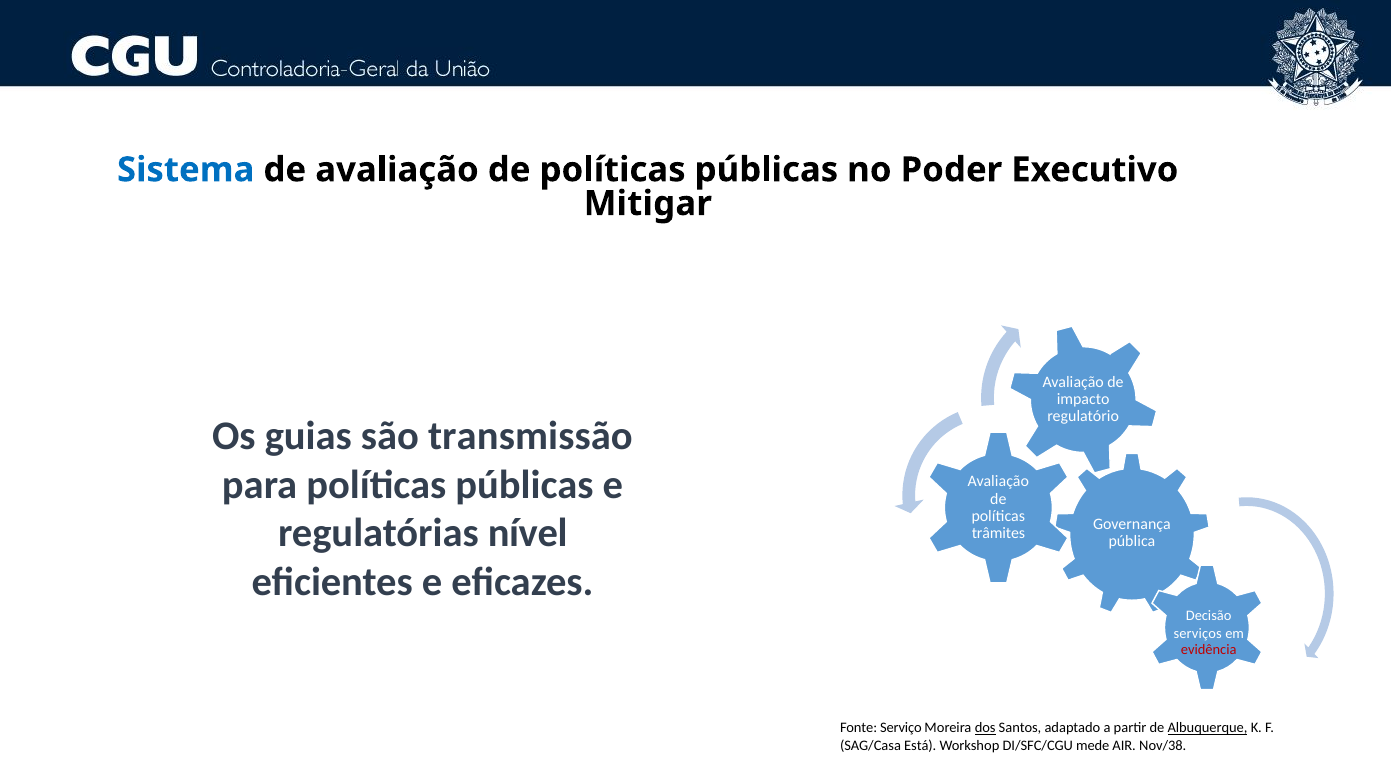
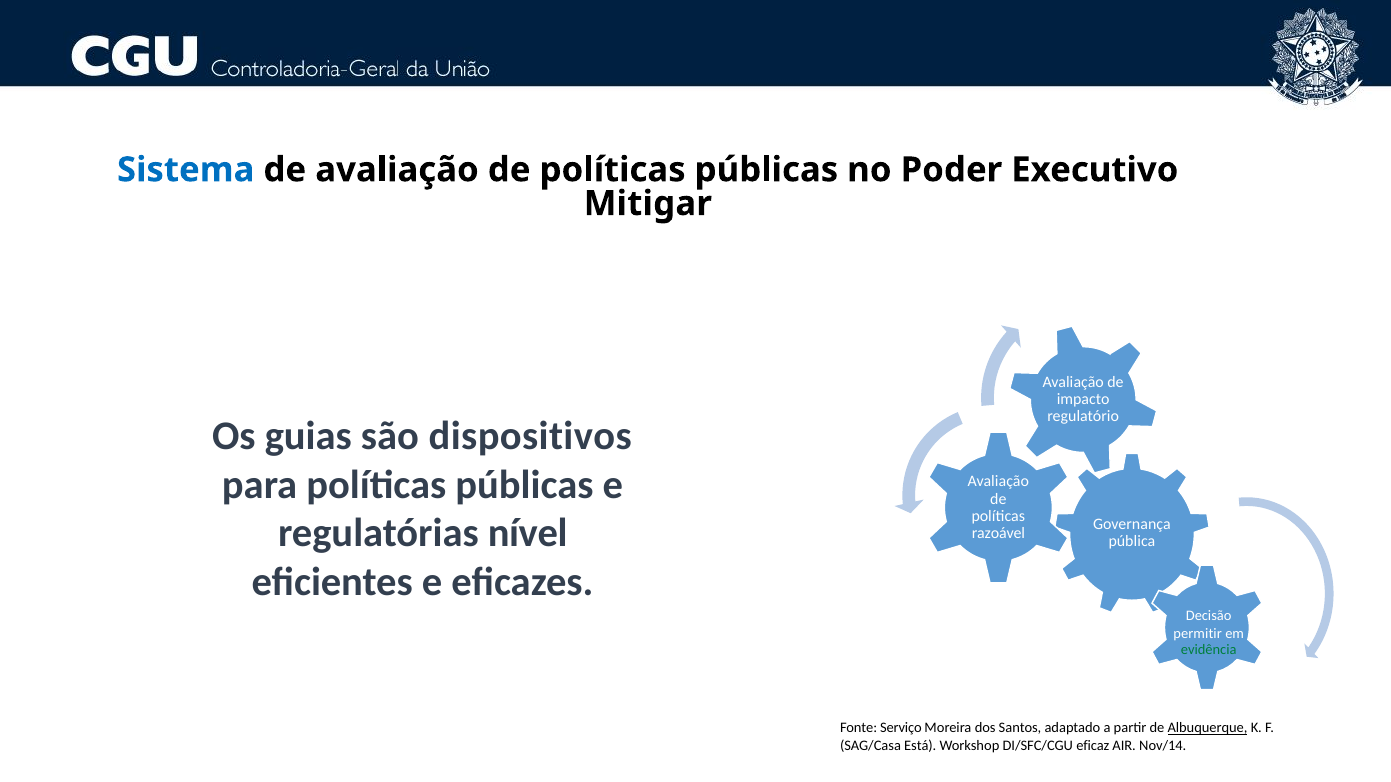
transmissão: transmissão -> dispositivos
trâmites: trâmites -> razoável
serviços: serviços -> permitir
evidência colour: red -> green
dos underline: present -> none
mede: mede -> eficaz
Nov/38: Nov/38 -> Nov/14
